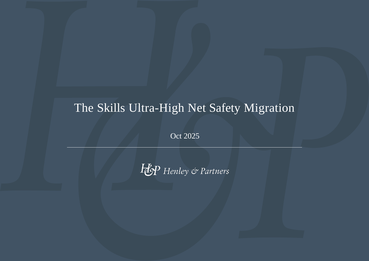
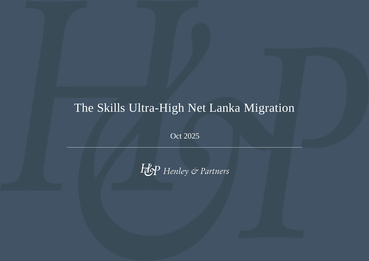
Safety: Safety -> Lanka
